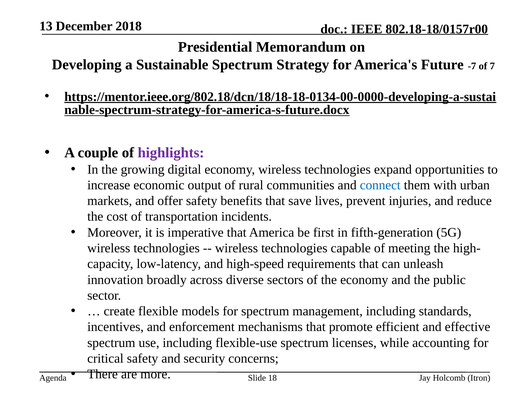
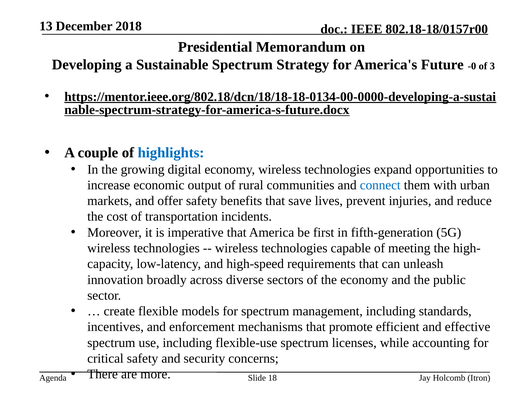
-7: -7 -> -0
7: 7 -> 3
highlights colour: purple -> blue
